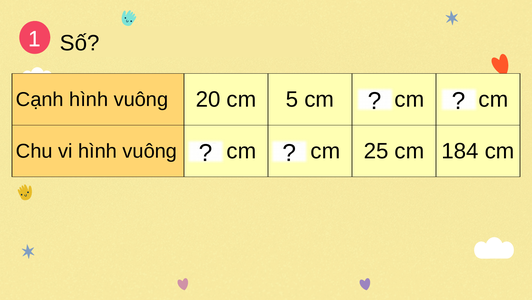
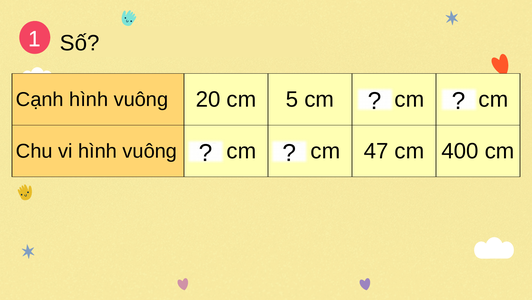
25 at (376, 151): 25 -> 47
184: 184 -> 400
